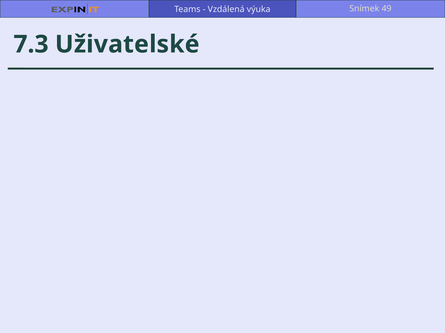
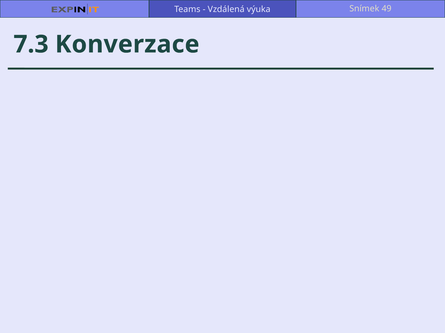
Uživatelské: Uživatelské -> Konverzace
